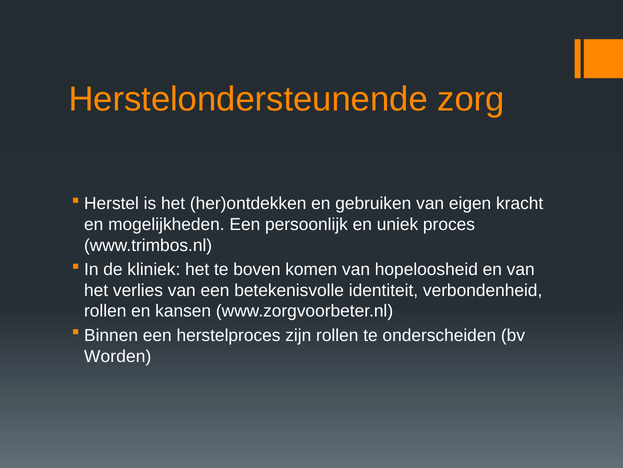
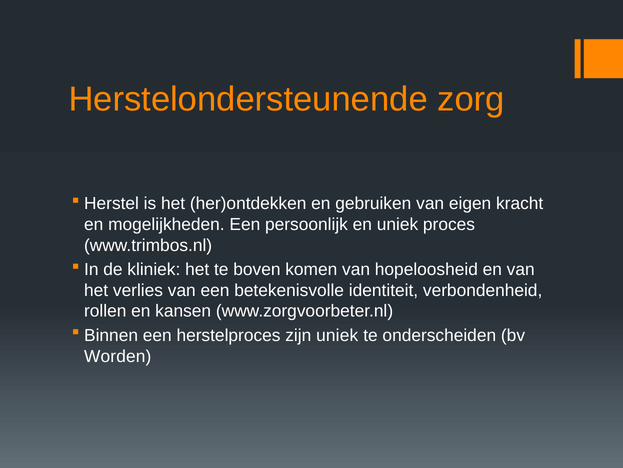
zijn rollen: rollen -> uniek
